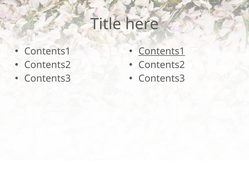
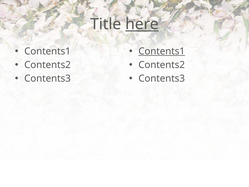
here underline: none -> present
